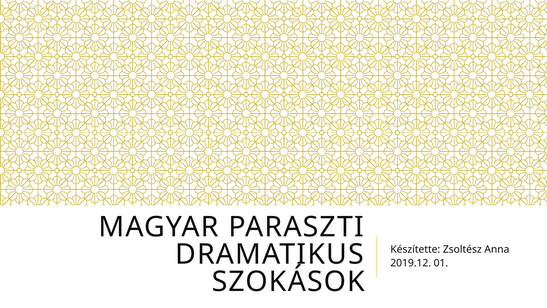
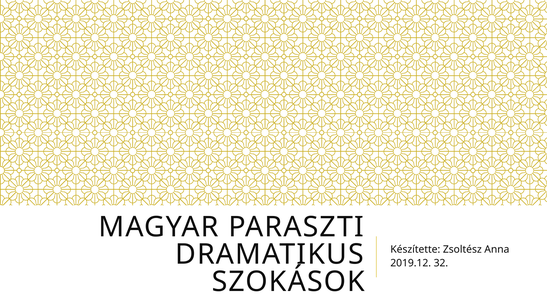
01: 01 -> 32
